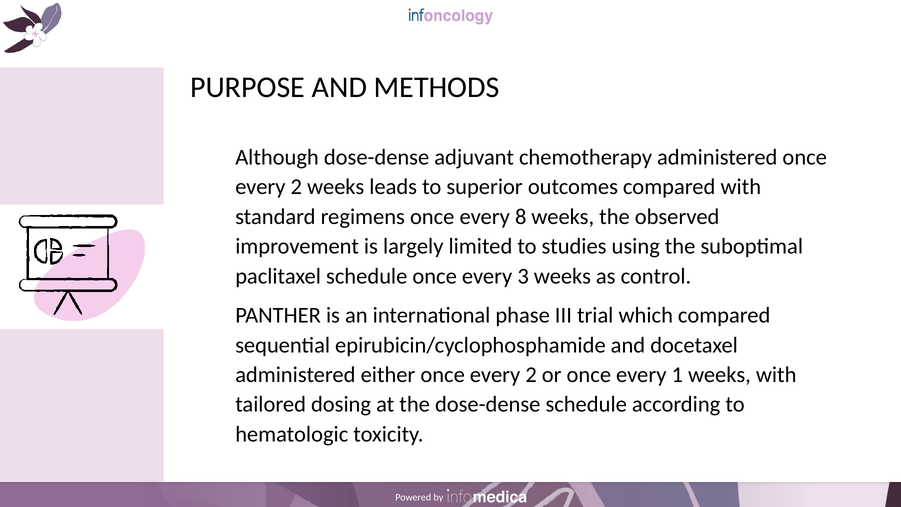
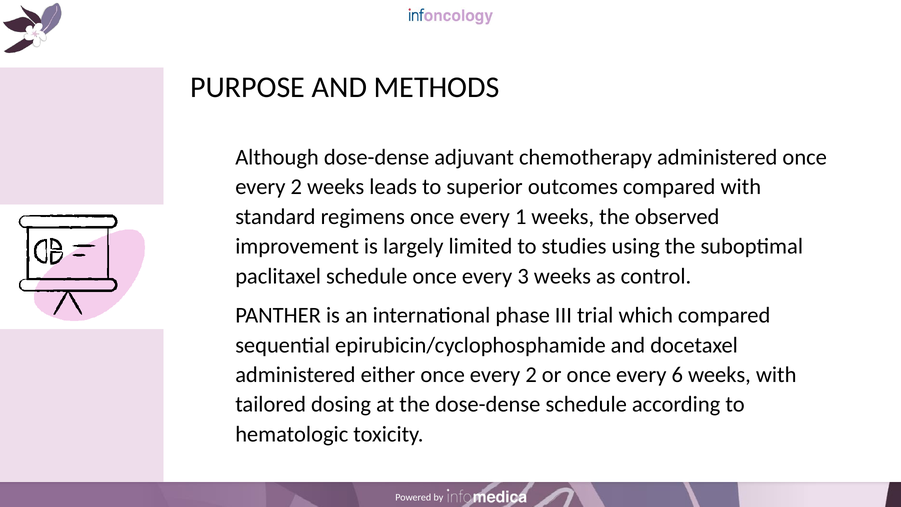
8: 8 -> 1
1: 1 -> 6
